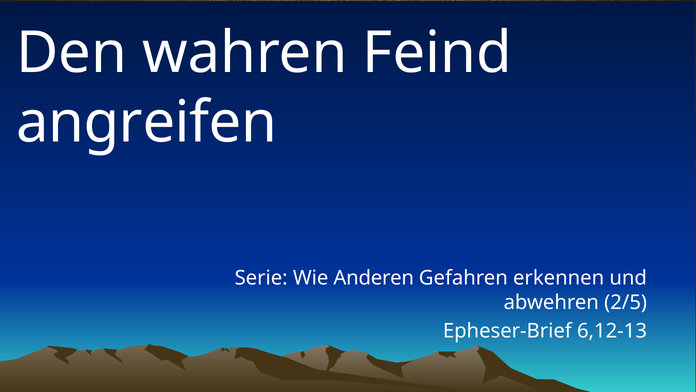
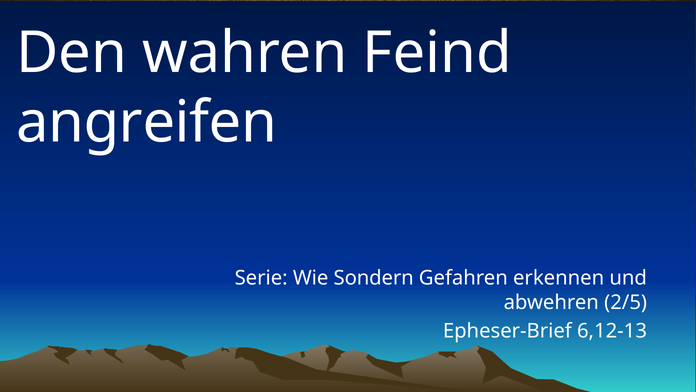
Anderen: Anderen -> Sondern
